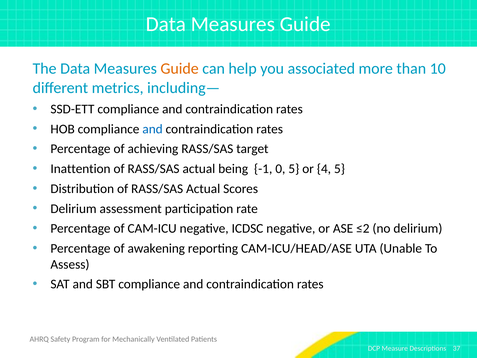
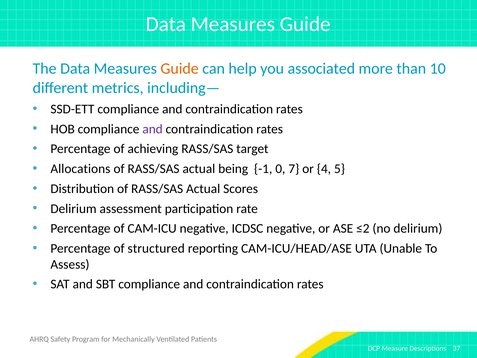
and at (153, 129) colour: blue -> purple
Inattention: Inattention -> Allocations
0 5: 5 -> 7
awakening: awakening -> structured
